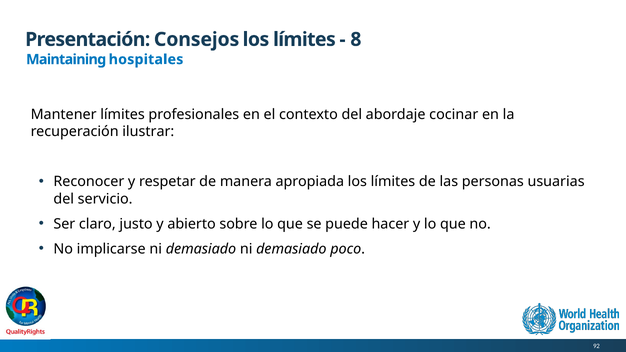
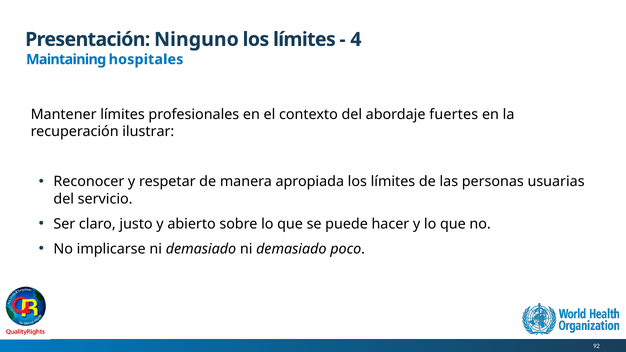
Consejos: Consejos -> Ninguno
8: 8 -> 4
cocinar: cocinar -> fuertes
